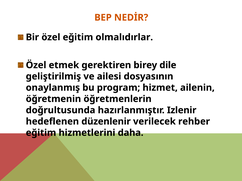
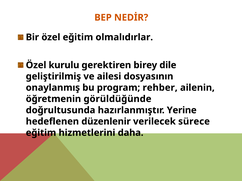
etmek: etmek -> kurulu
hizmet: hizmet -> rehber
öğretmenlerin: öğretmenlerin -> görüldüğünde
Izlenir: Izlenir -> Yerine
rehber: rehber -> sürece
